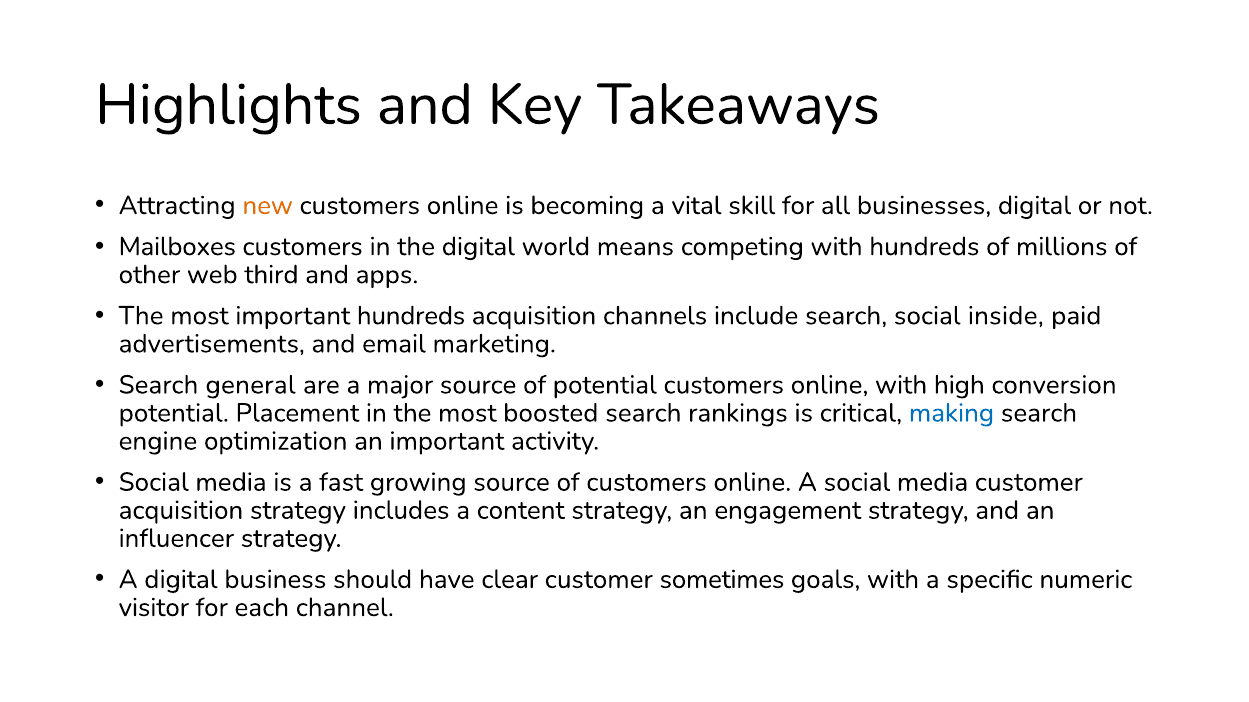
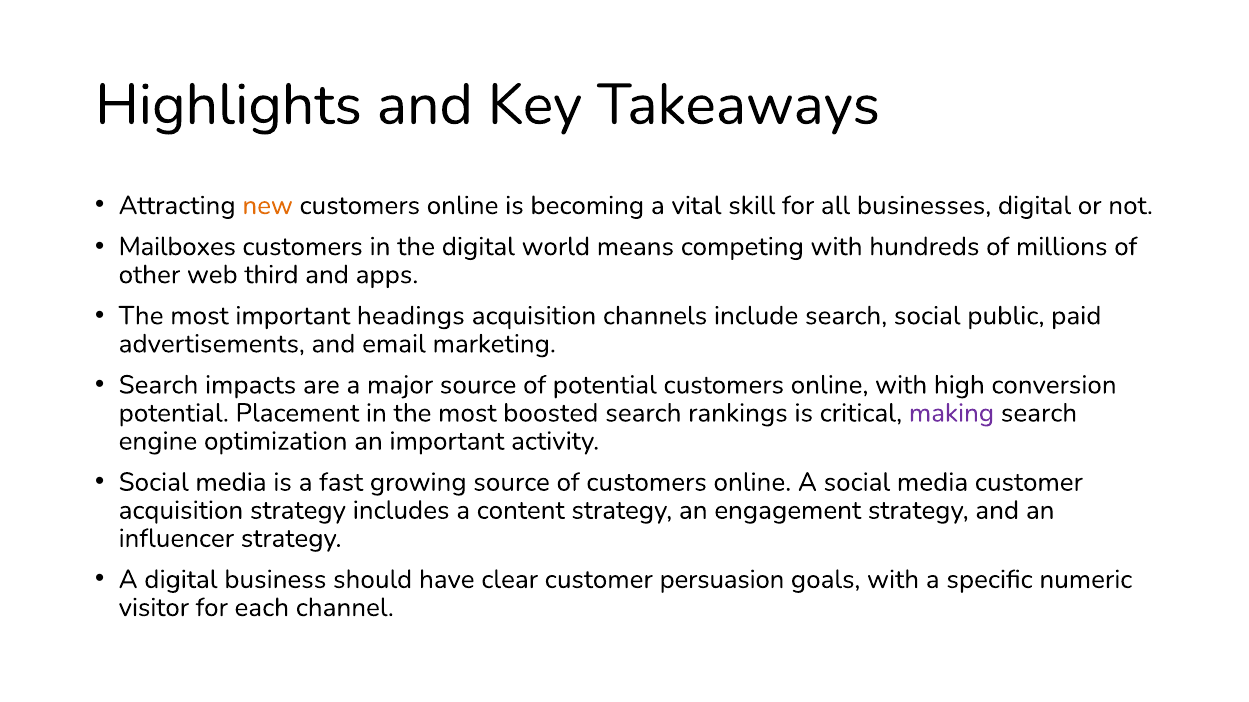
important hundreds: hundreds -> headings
inside: inside -> public
general: general -> impacts
making colour: blue -> purple
sometimes: sometimes -> persuasion
